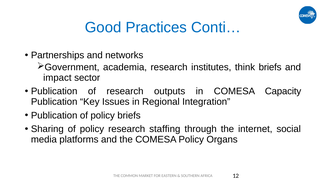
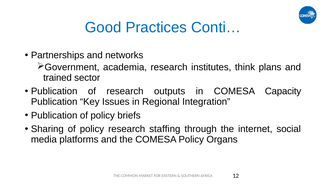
think briefs: briefs -> plans
impact: impact -> trained
